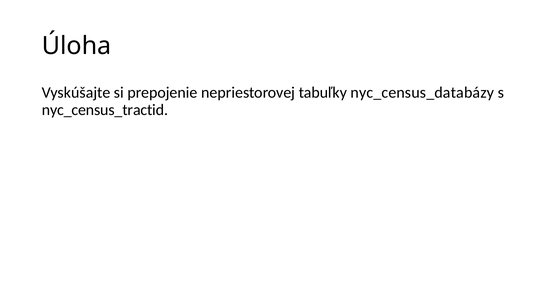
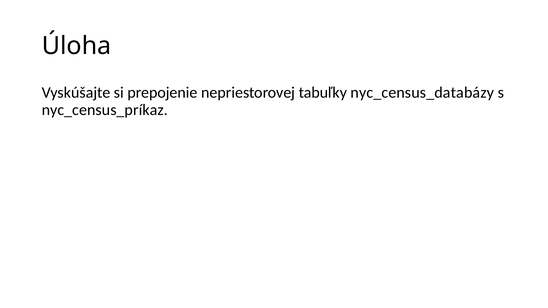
nyc_census_tractid: nyc_census_tractid -> nyc_census_príkaz
